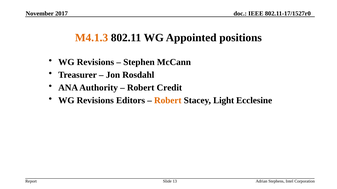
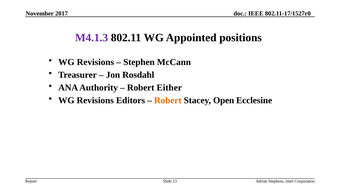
M4.1.3 colour: orange -> purple
Credit: Credit -> Either
Light: Light -> Open
